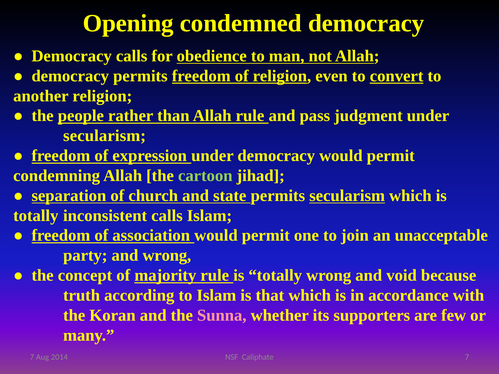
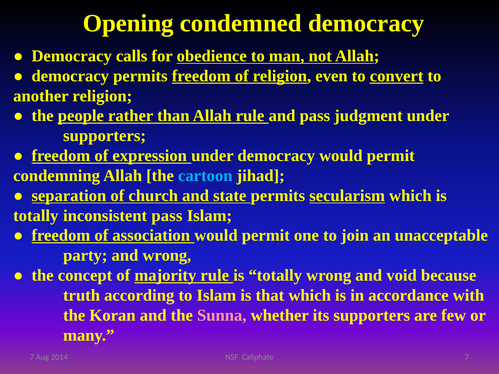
secularism at (105, 136): secularism -> supporters
cartoon colour: light green -> light blue
inconsistent calls: calls -> pass
